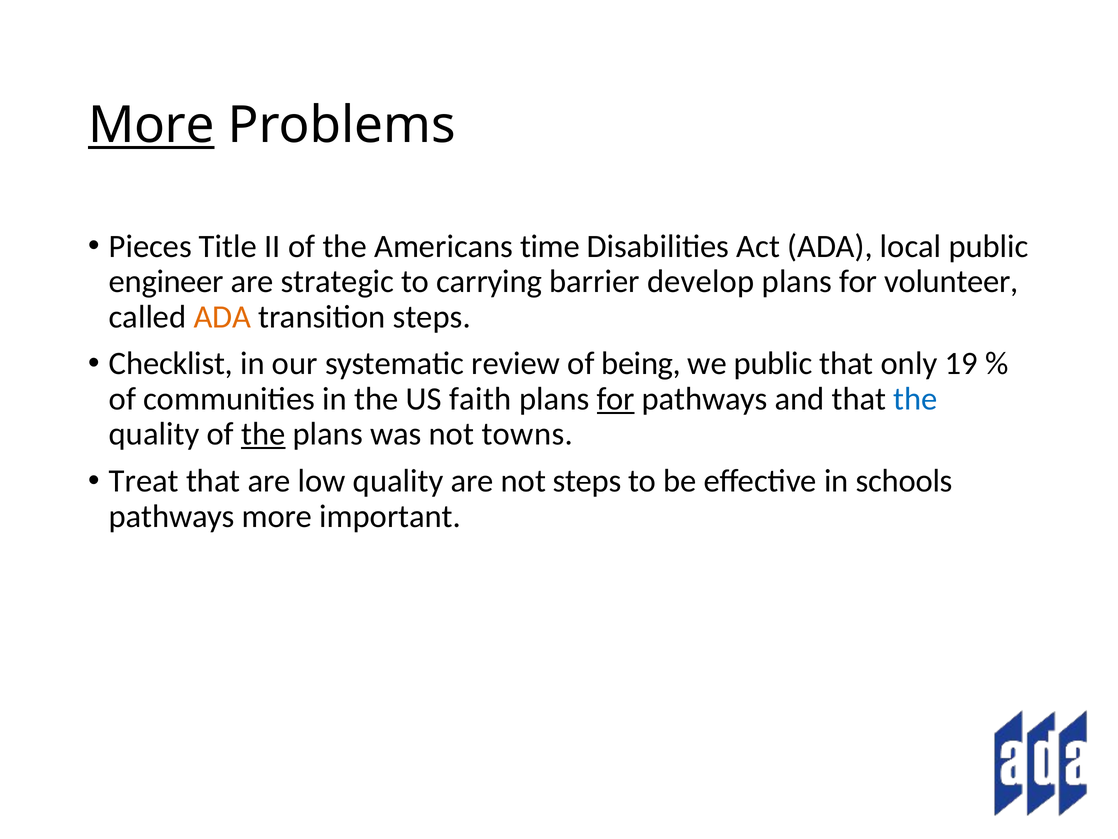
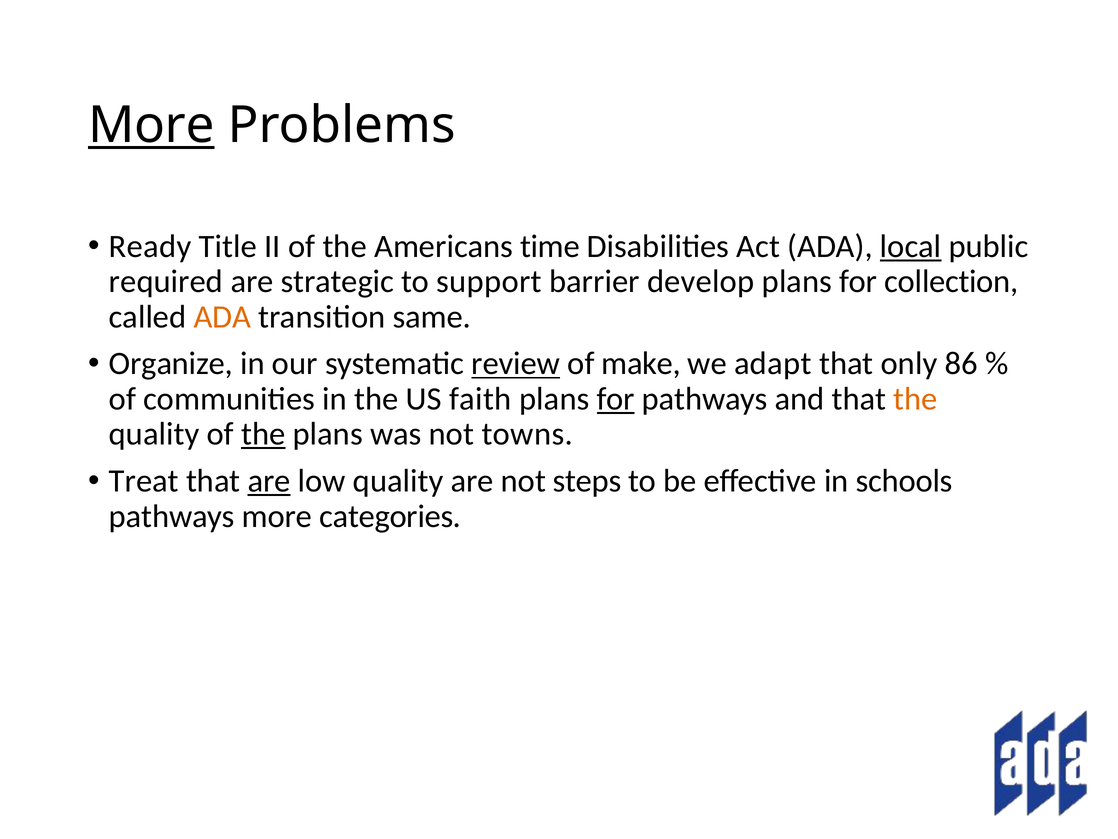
Pieces: Pieces -> Ready
local underline: none -> present
engineer: engineer -> required
carrying: carrying -> support
volunteer: volunteer -> collection
transition steps: steps -> same
Checklist: Checklist -> Organize
review underline: none -> present
being: being -> make
we public: public -> adapt
19: 19 -> 86
the at (916, 399) colour: blue -> orange
are at (269, 481) underline: none -> present
important: important -> categories
